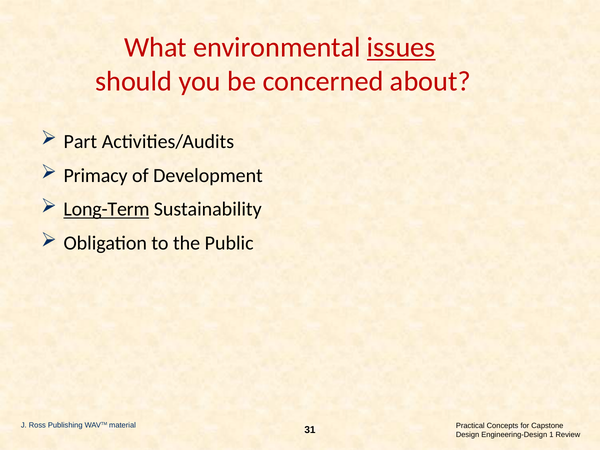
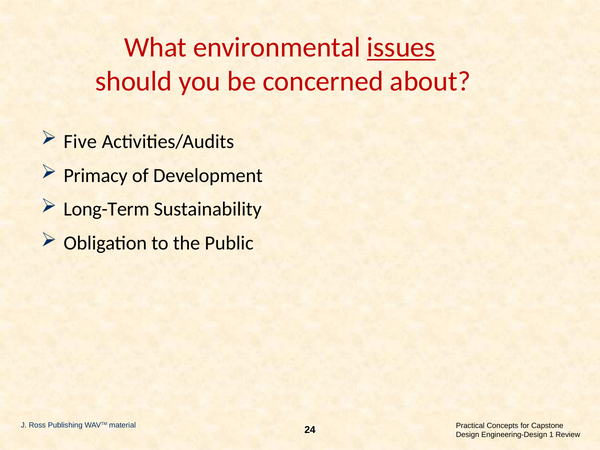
Part: Part -> Five
Long-Term underline: present -> none
31: 31 -> 24
